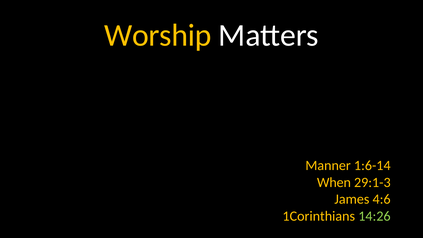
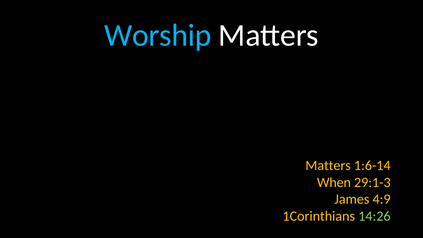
Worship colour: yellow -> light blue
Manner at (328, 165): Manner -> Matters
4:6: 4:6 -> 4:9
